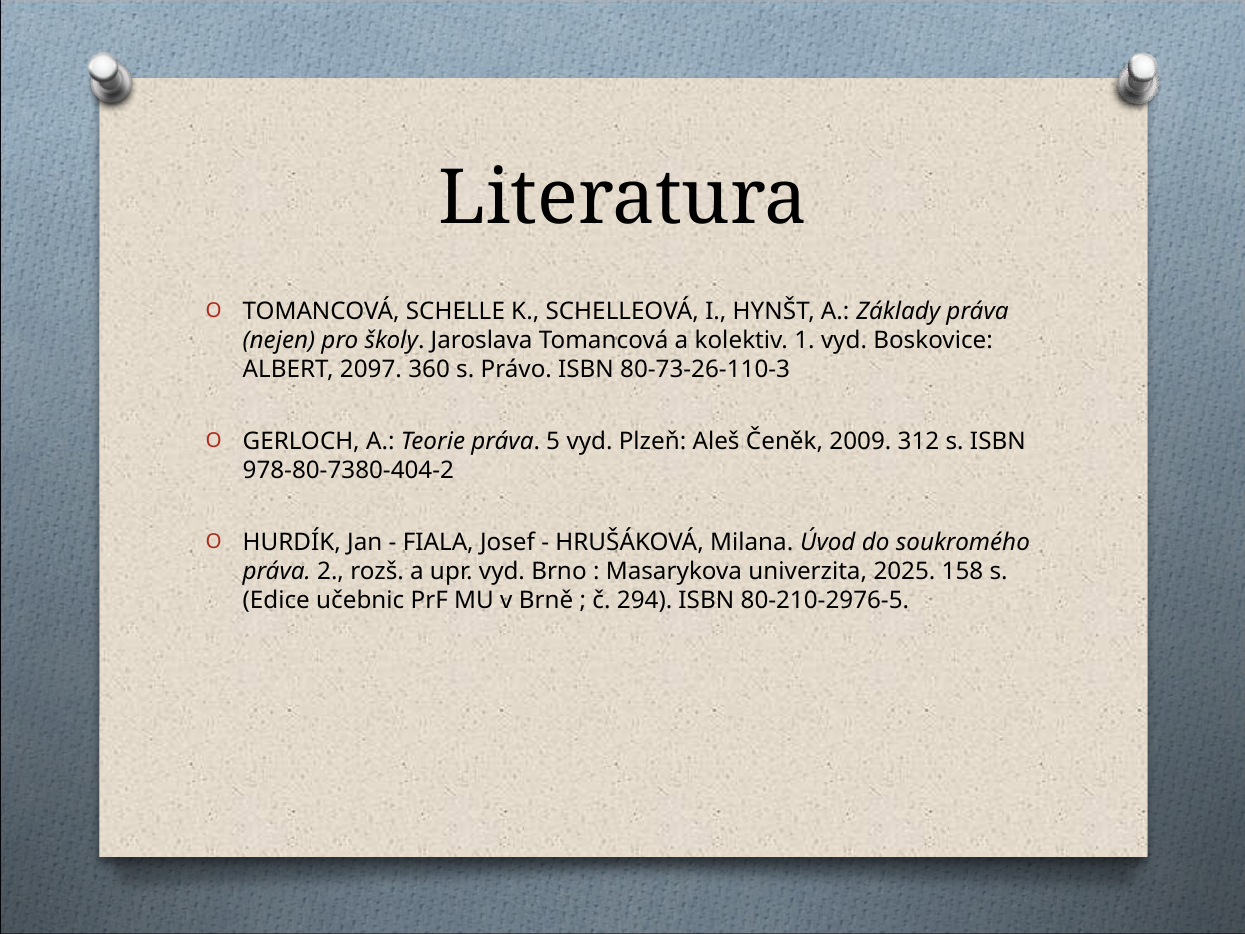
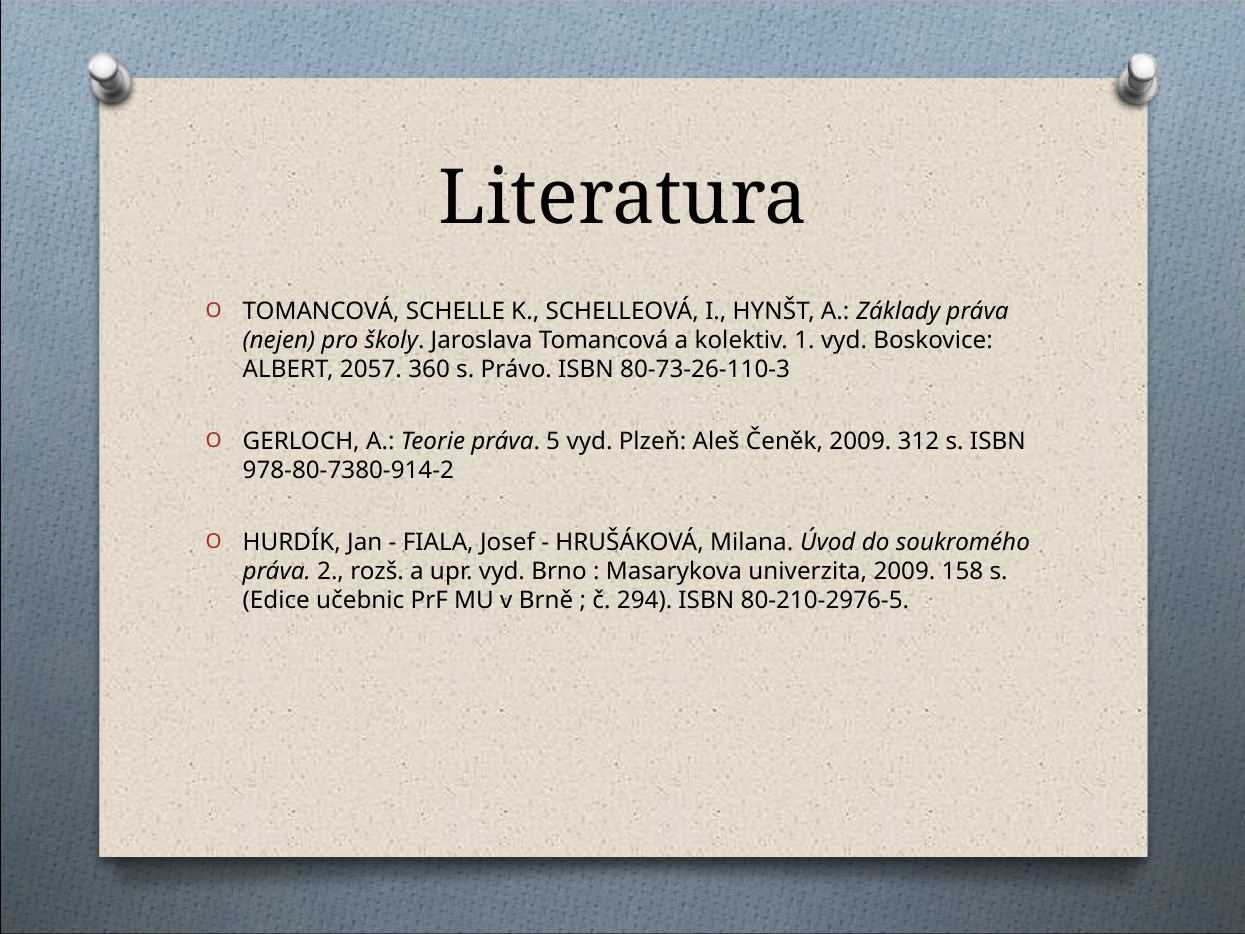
2097: 2097 -> 2057
978-80-7380-404-2: 978-80-7380-404-2 -> 978-80-7380-914-2
univerzita 2025: 2025 -> 2009
